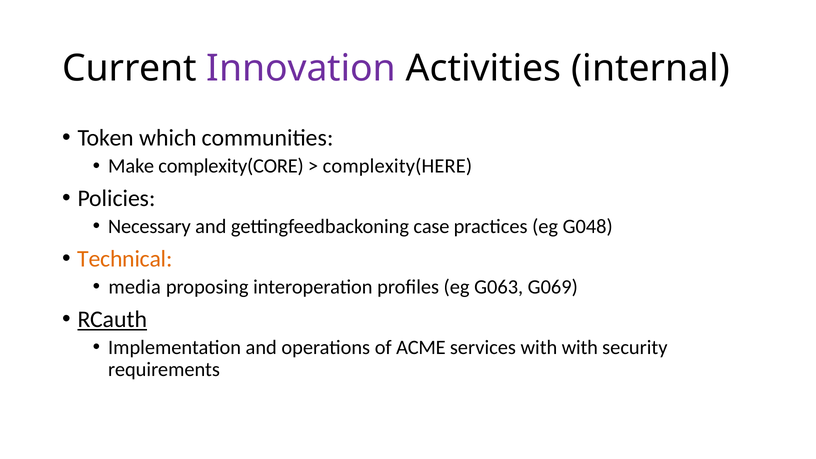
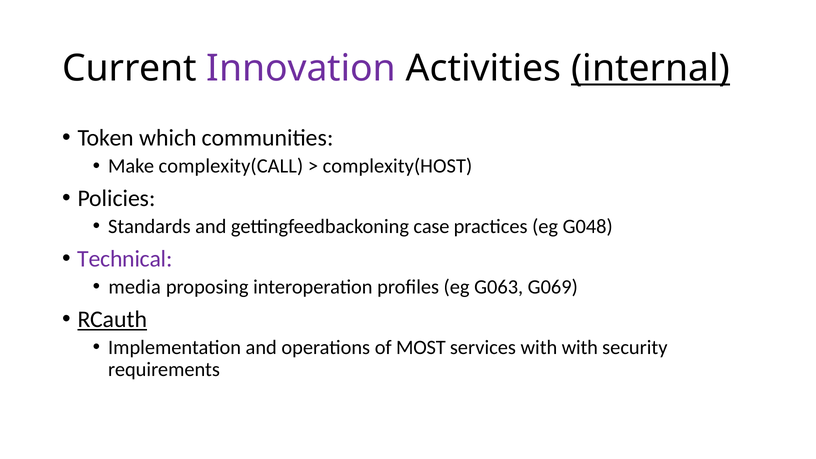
internal underline: none -> present
complexity(CORE: complexity(CORE -> complexity(CALL
complexity(HERE: complexity(HERE -> complexity(HOST
Necessary: Necessary -> Standards
Technical colour: orange -> purple
ACME: ACME -> MOST
